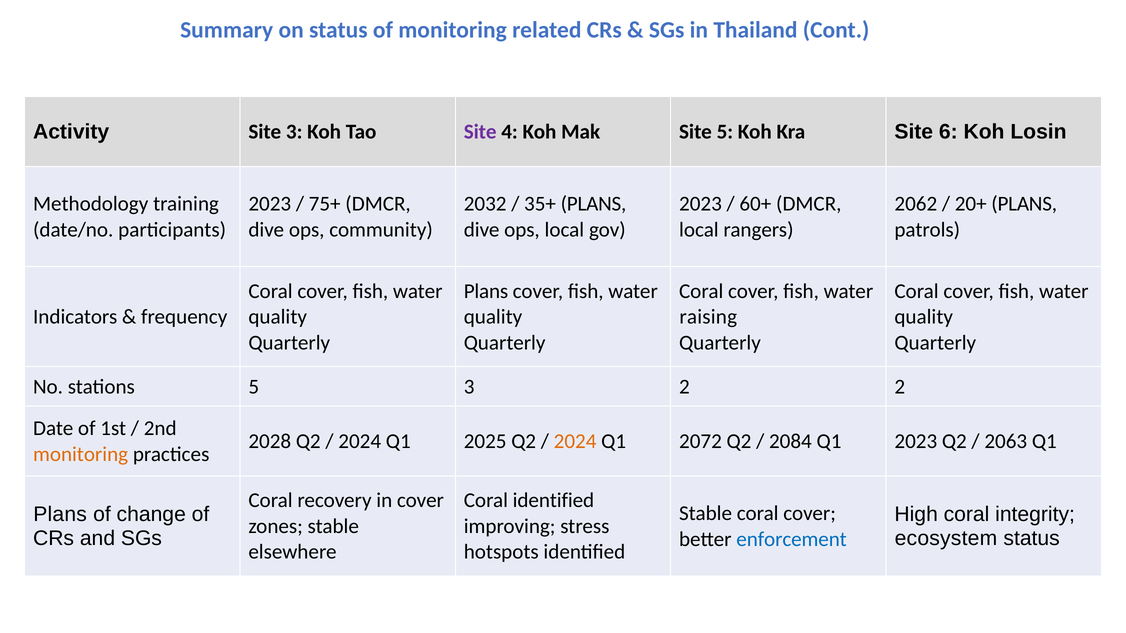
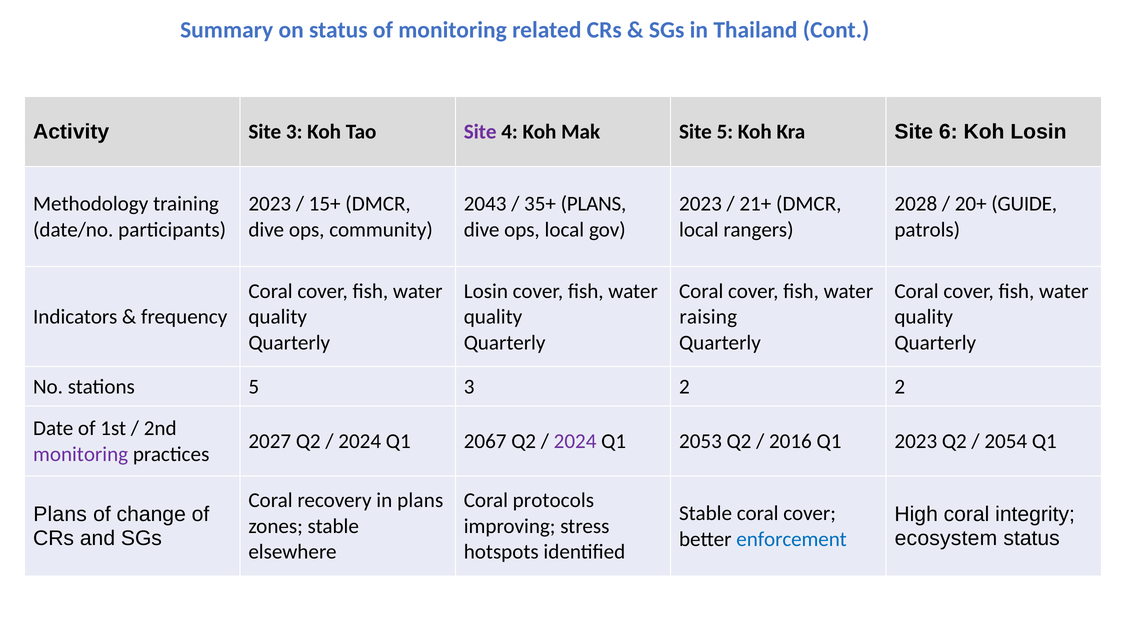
75+: 75+ -> 15+
2032: 2032 -> 2043
60+: 60+ -> 21+
2062: 2062 -> 2028
20+ PLANS: PLANS -> GUIDE
Plans at (486, 291): Plans -> Losin
2028: 2028 -> 2027
2025: 2025 -> 2067
2024 at (575, 441) colour: orange -> purple
2072: 2072 -> 2053
2084: 2084 -> 2016
2063: 2063 -> 2054
monitoring at (81, 454) colour: orange -> purple
in cover: cover -> plans
Coral identified: identified -> protocols
